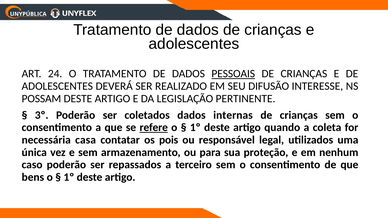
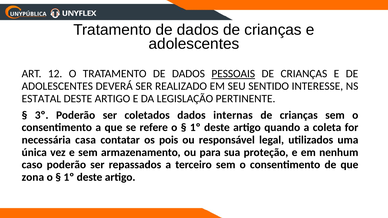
24: 24 -> 12
DIFUSÃO: DIFUSÃO -> SENTIDO
POSSAM: POSSAM -> ESTATAL
refere underline: present -> none
bens: bens -> zona
